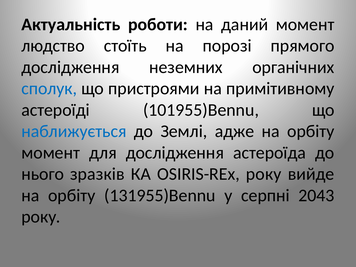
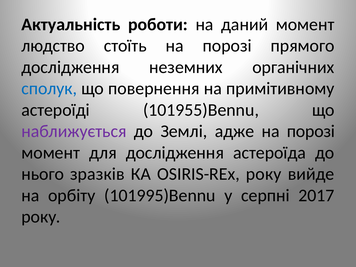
пристроями: пристроями -> повернення
наближується colour: blue -> purple
адже на орбіту: орбіту -> порозі
131955)Bennu: 131955)Bennu -> 101995)Bennu
2043: 2043 -> 2017
